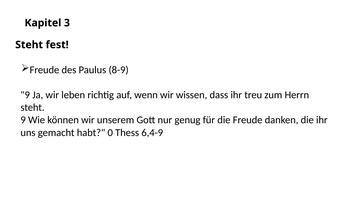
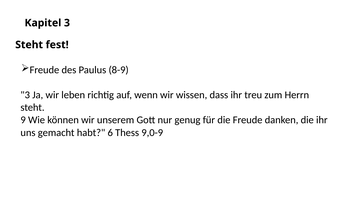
9 at (25, 95): 9 -> 3
0: 0 -> 6
6,4-9: 6,4-9 -> 9,0-9
